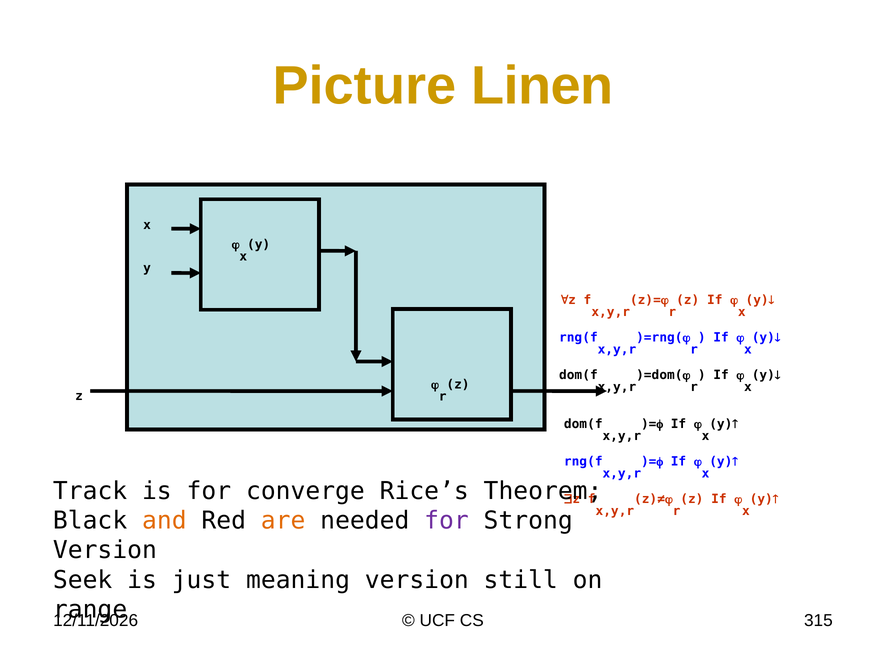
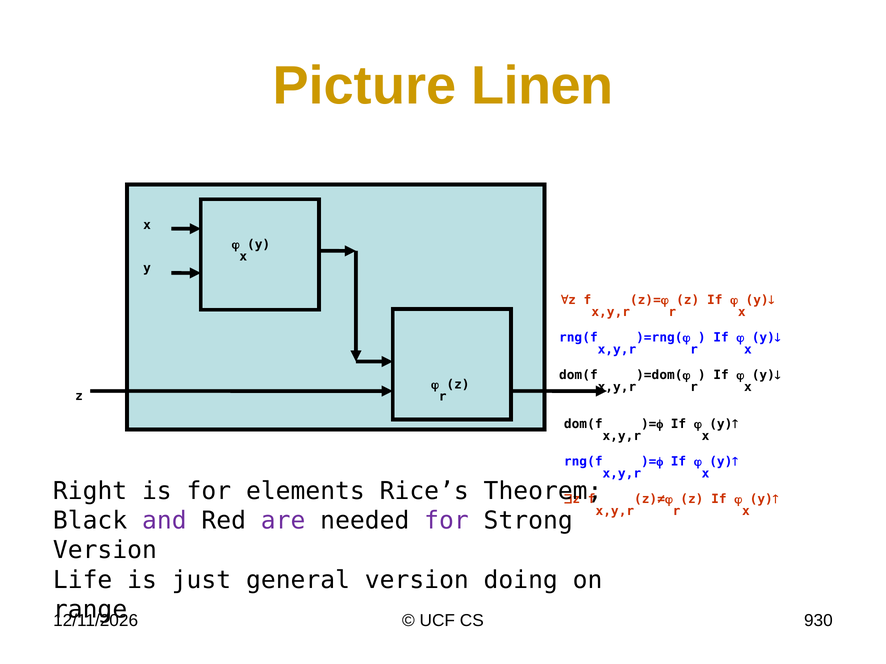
Track: Track -> Right
converge: converge -> elements
and colour: orange -> purple
are colour: orange -> purple
Seek: Seek -> Life
meaning: meaning -> general
still: still -> doing
315: 315 -> 930
